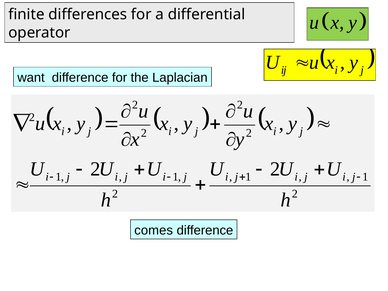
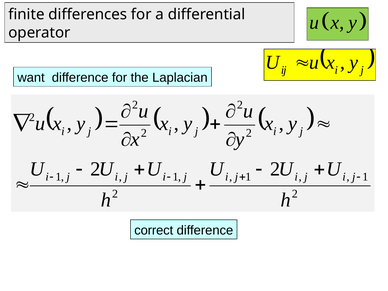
comes: comes -> correct
